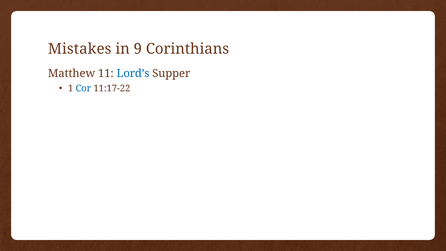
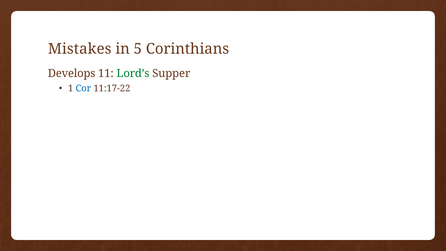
9: 9 -> 5
Matthew: Matthew -> Develops
Lord’s colour: blue -> green
